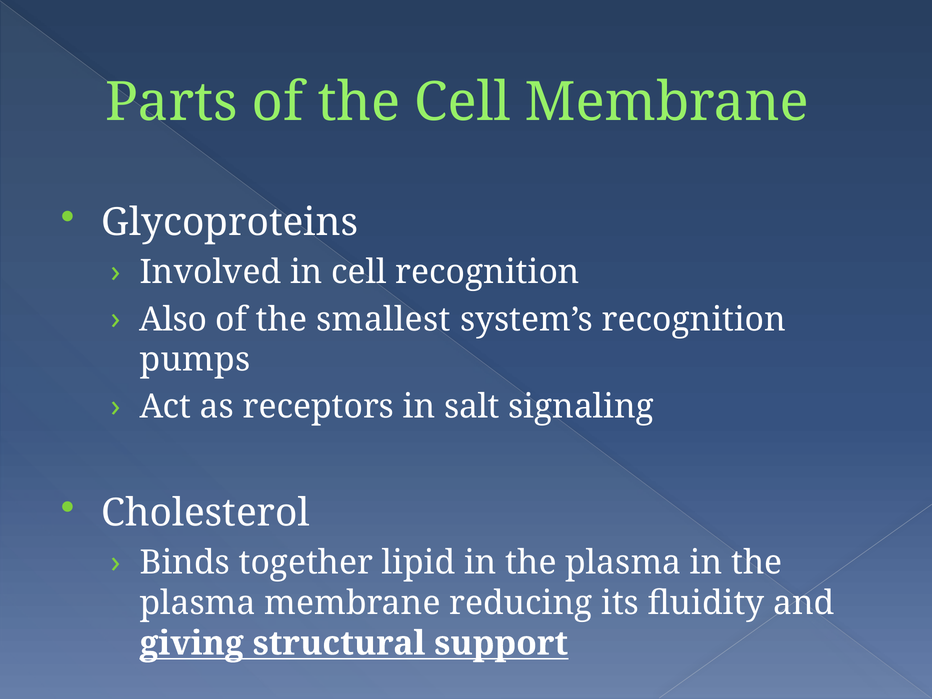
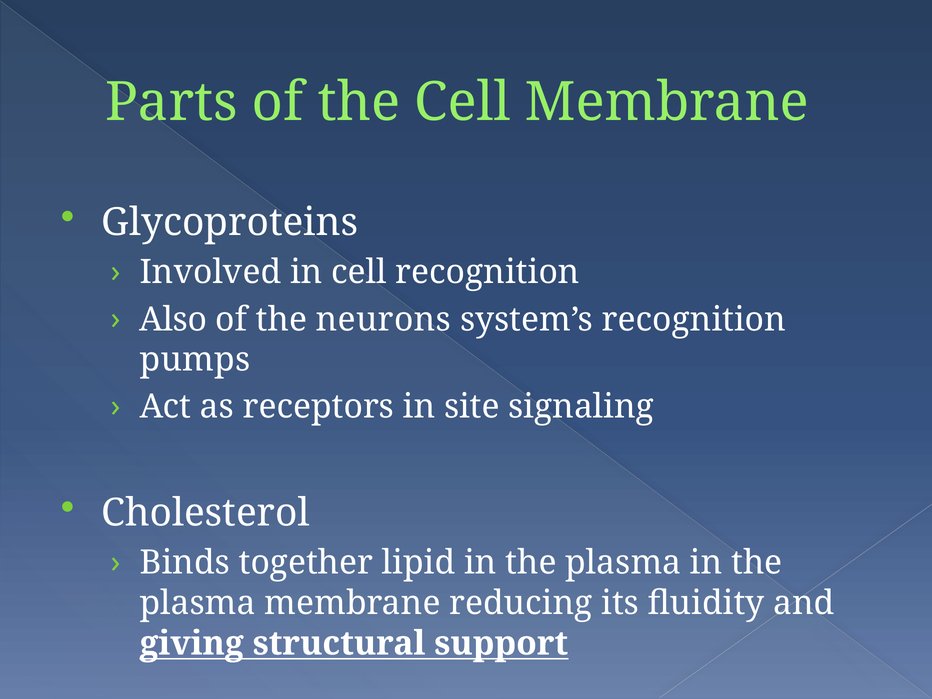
smallest: smallest -> neurons
salt: salt -> site
